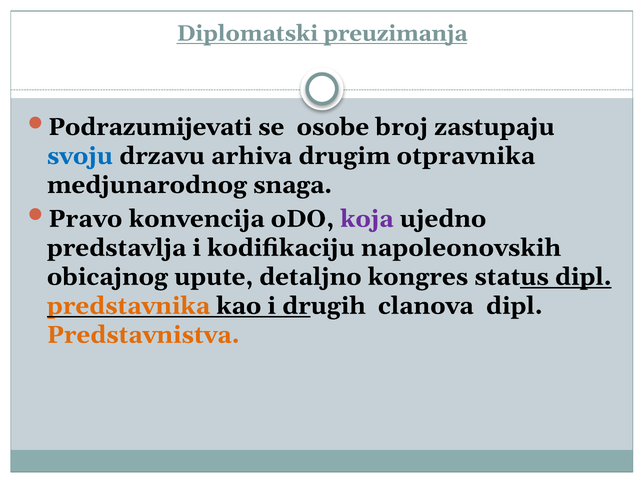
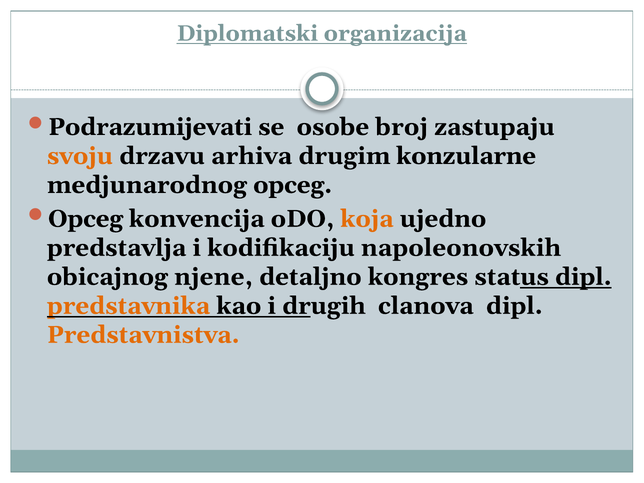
preuzimanja: preuzimanja -> organizacija
svoju colour: blue -> orange
otpravnika: otpravnika -> konzularne
medjunarodnog snaga: snaga -> opceg
Pravo at (85, 219): Pravo -> Opceg
koja colour: purple -> orange
upute: upute -> njene
